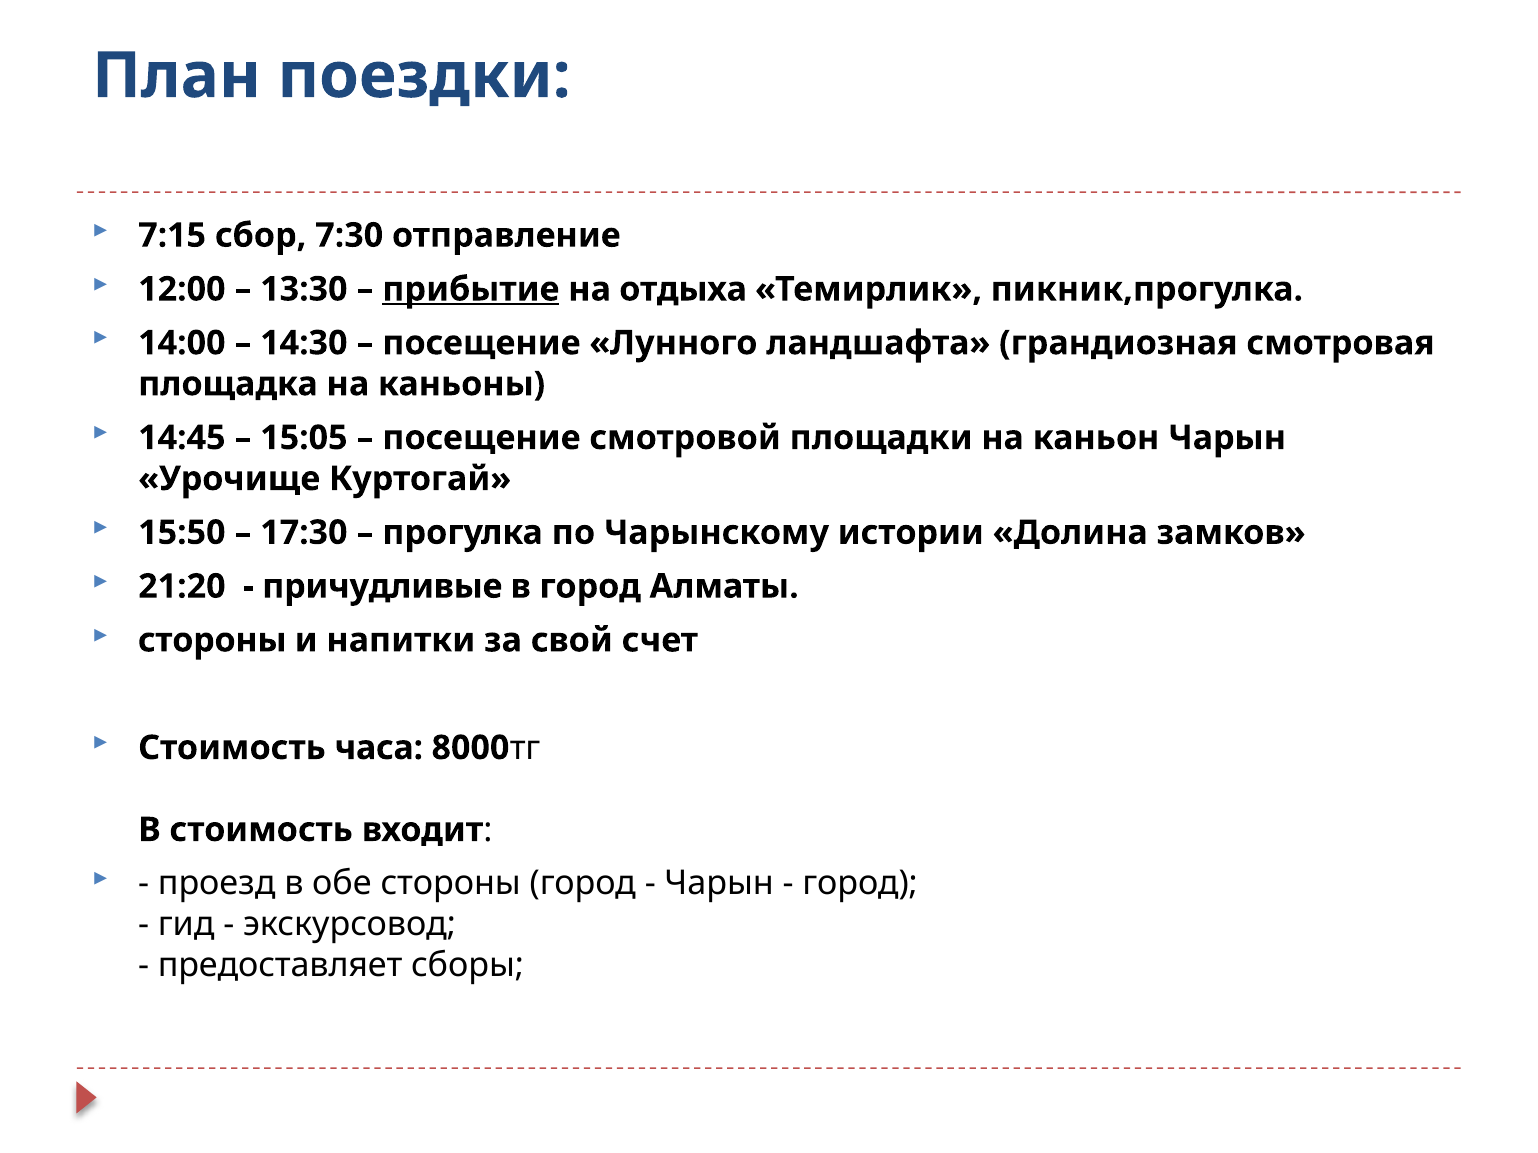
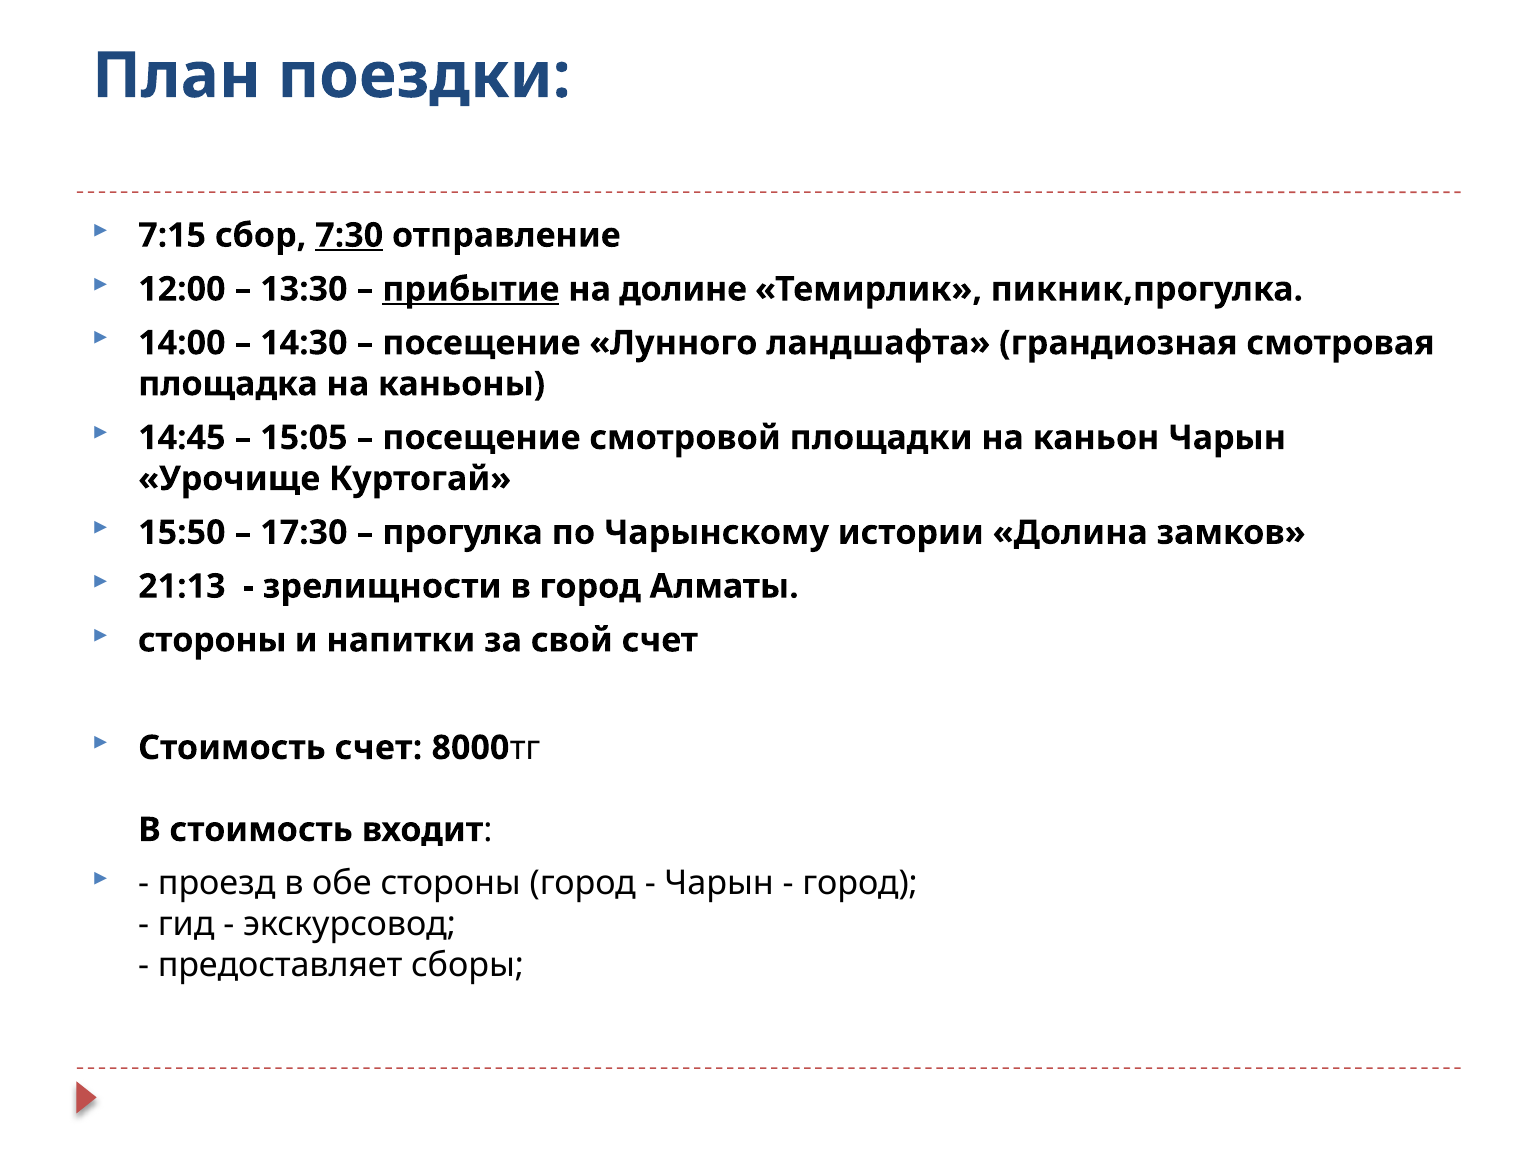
7:30 underline: none -> present
отдыха: отдыха -> долине
21:20: 21:20 -> 21:13
причудливые: причудливые -> зрелищности
Стоимость часа: часа -> счет
